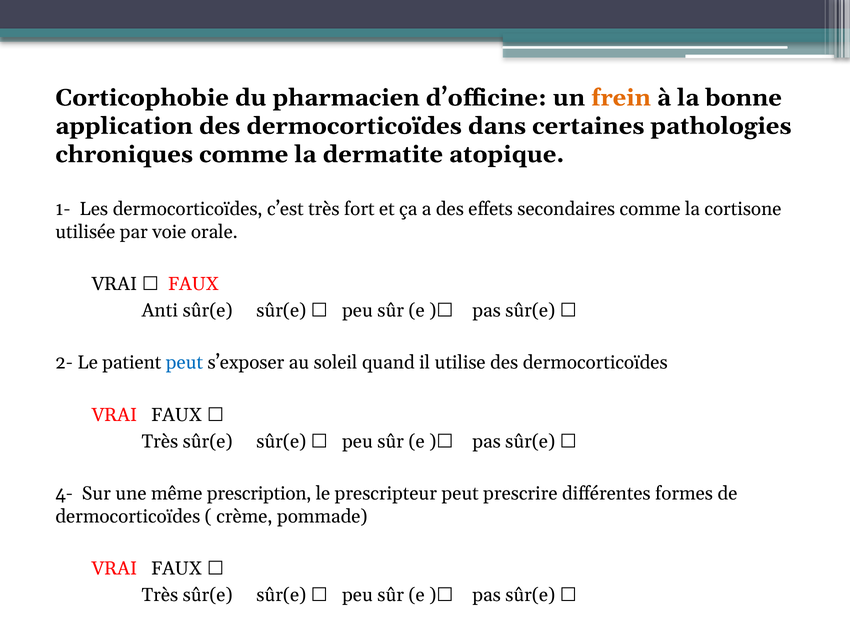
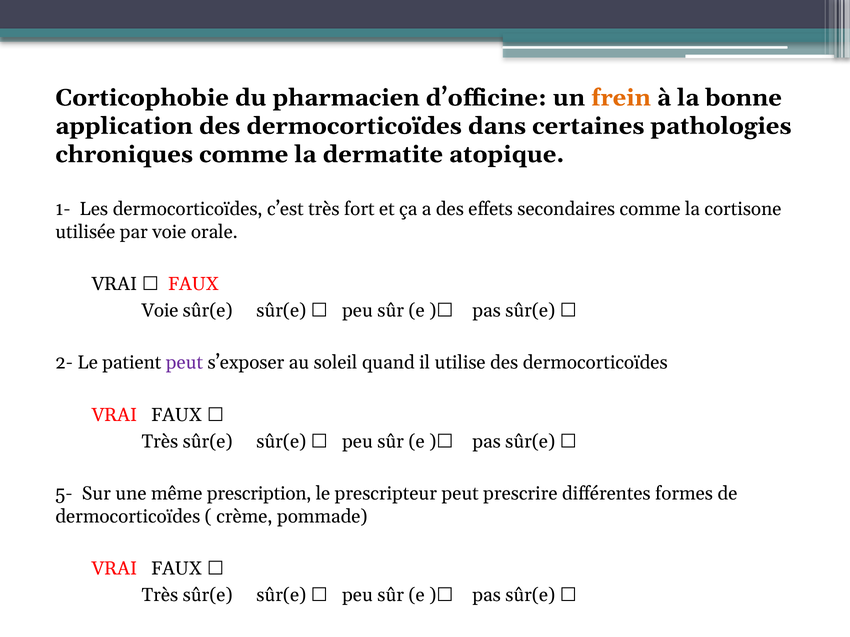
Anti at (160, 311): Anti -> Voie
peut at (184, 363) colour: blue -> purple
4-: 4- -> 5-
